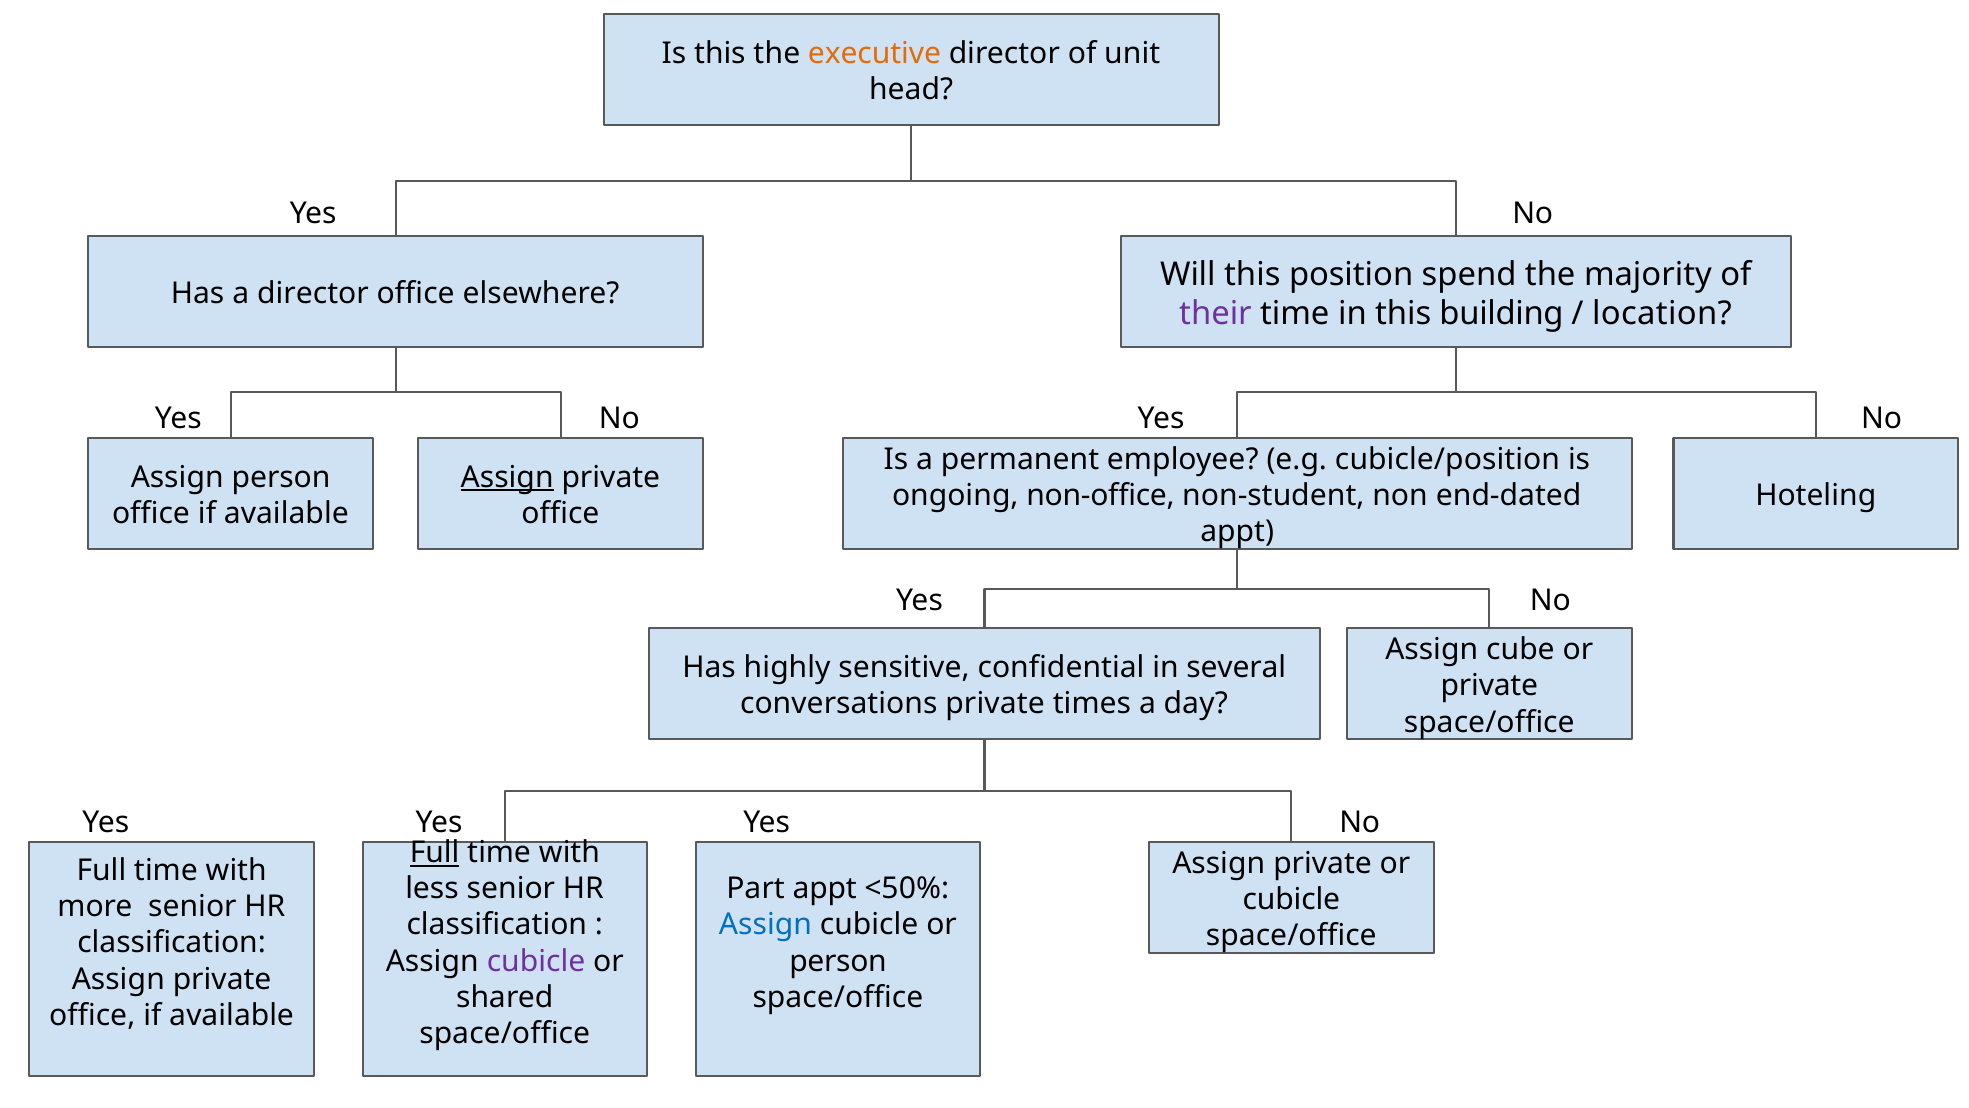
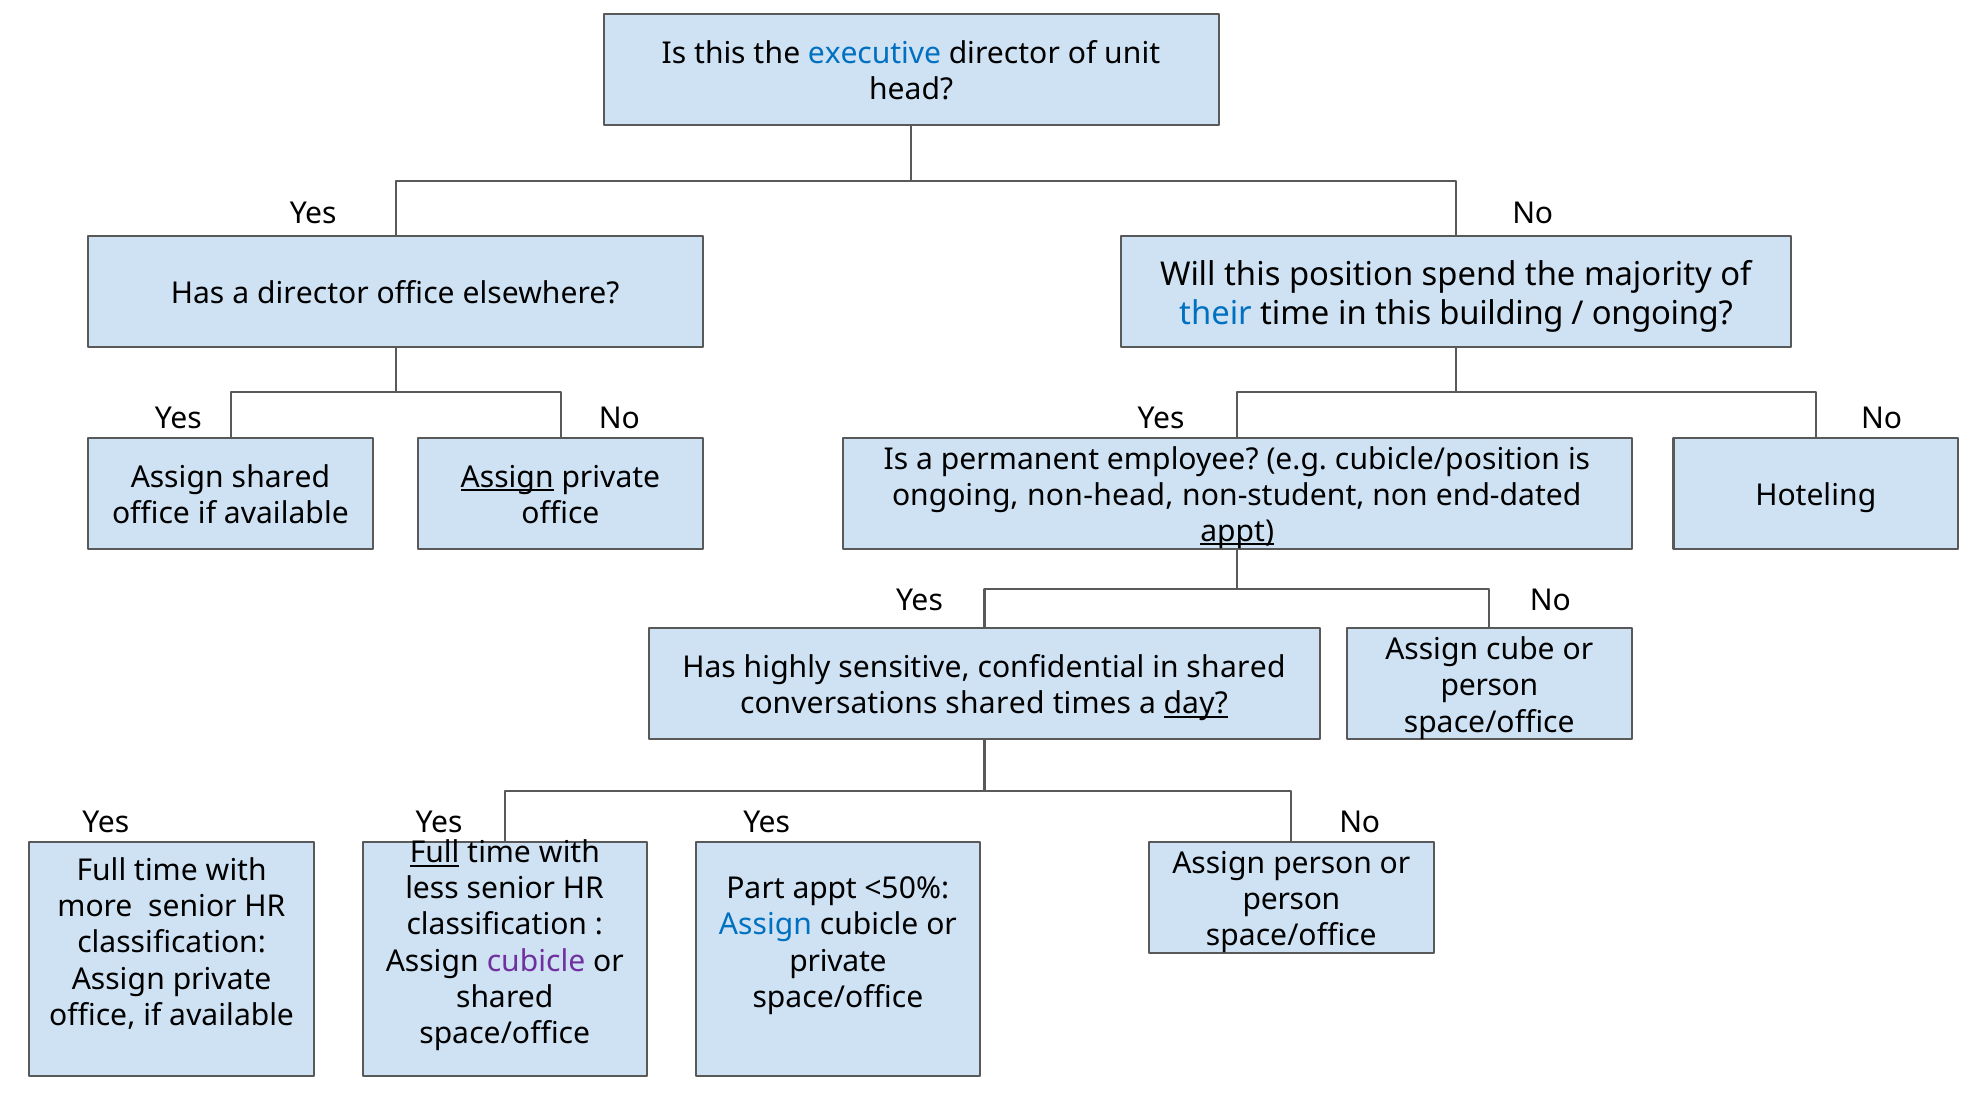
executive colour: orange -> blue
their colour: purple -> blue
location at (1662, 314): location -> ongoing
Assign person: person -> shared
non-office: non-office -> non-head
appt at (1237, 531) underline: none -> present
in several: several -> shared
private at (1489, 686): private -> person
conversations private: private -> shared
day underline: none -> present
private at (1323, 863): private -> person
cubicle at (1291, 900): cubicle -> person
person at (838, 961): person -> private
